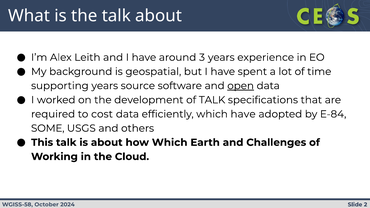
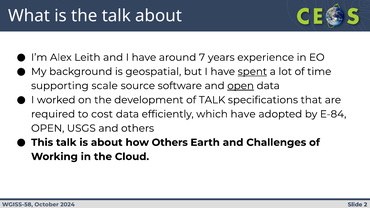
3: 3 -> 7
spent underline: none -> present
supporting years: years -> scale
SOME at (48, 128): SOME -> OPEN
how Which: Which -> Others
